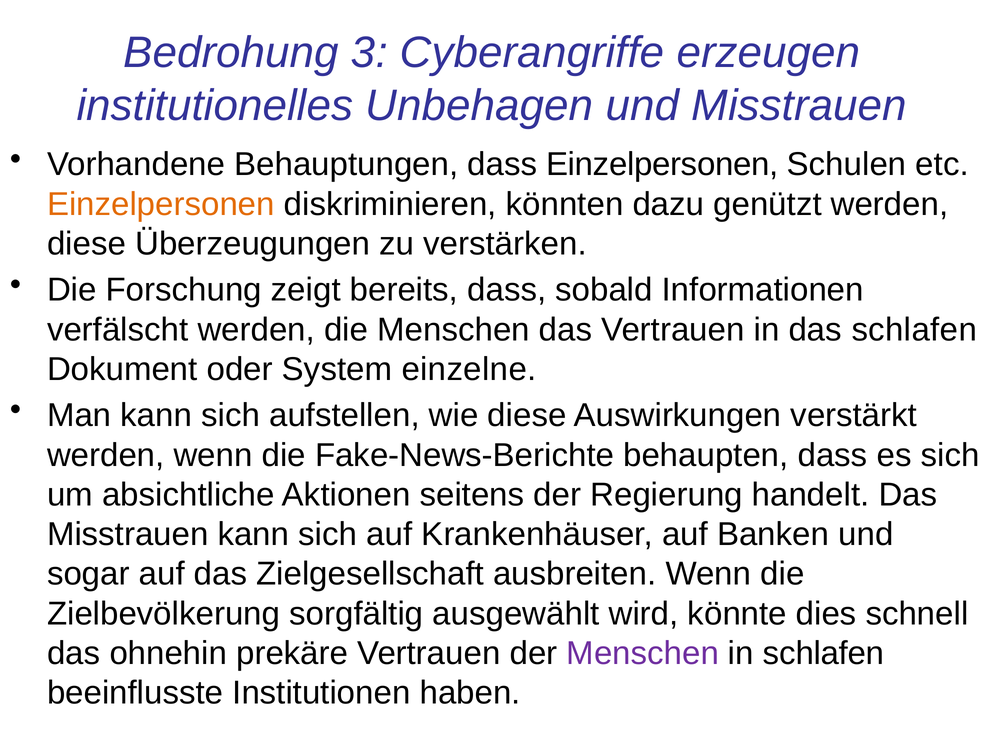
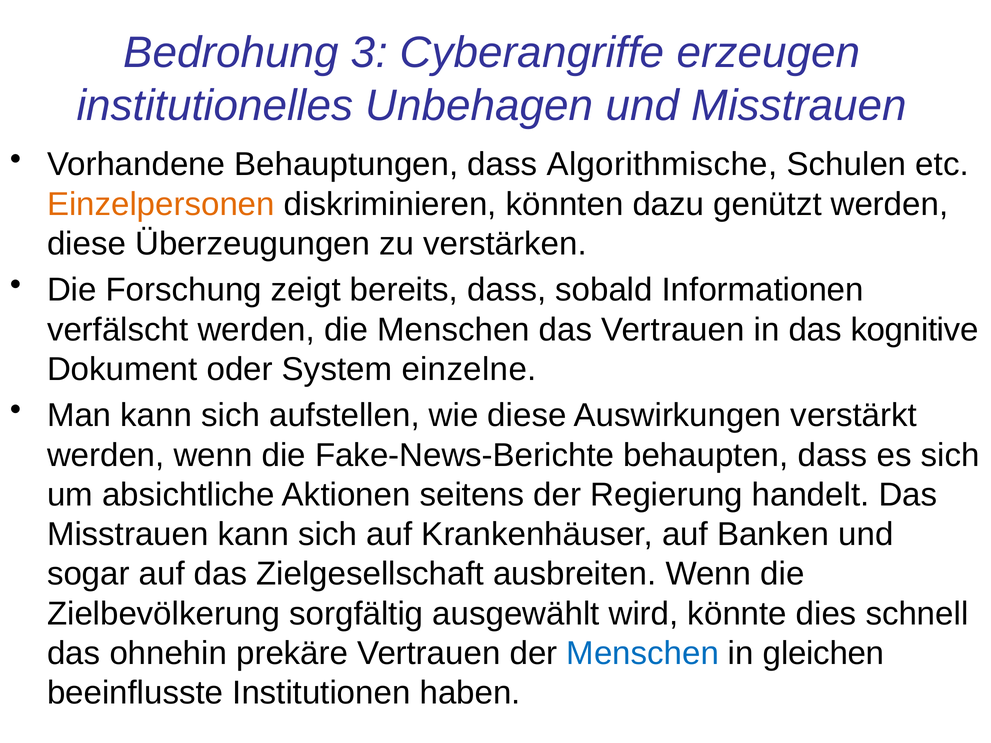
dass Einzelpersonen: Einzelpersonen -> Algorithmische
das schlafen: schlafen -> kognitive
Menschen at (643, 653) colour: purple -> blue
in schlafen: schlafen -> gleichen
